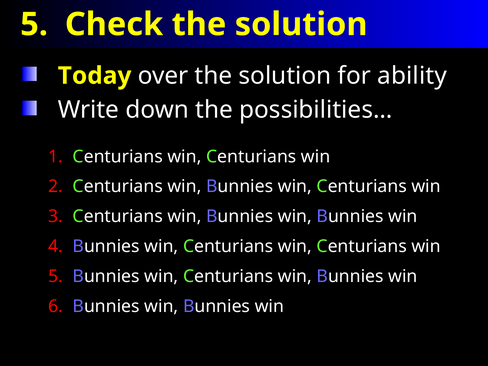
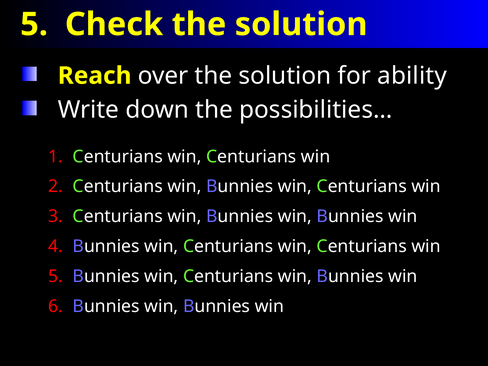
Today: Today -> Reach
